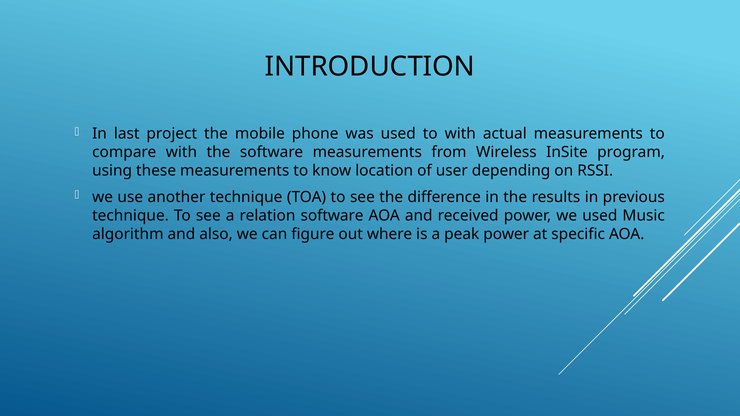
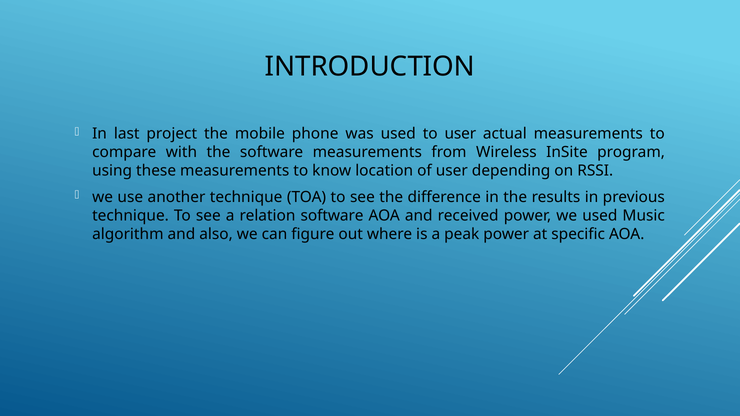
to with: with -> user
